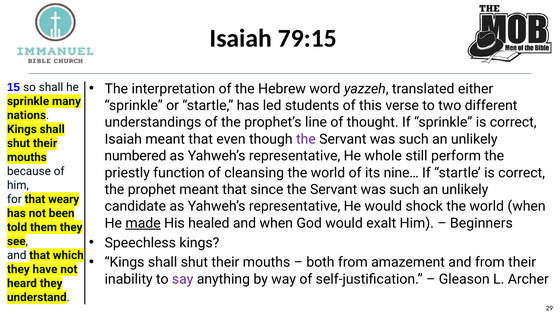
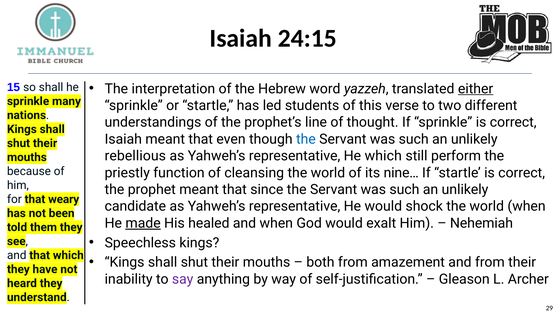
79:15: 79:15 -> 24:15
either underline: none -> present
the at (306, 139) colour: purple -> blue
numbered: numbered -> rebellious
He whole: whole -> which
Beginners: Beginners -> Nehemiah
